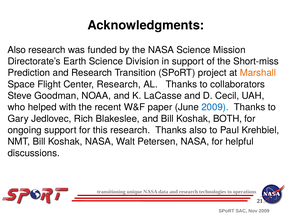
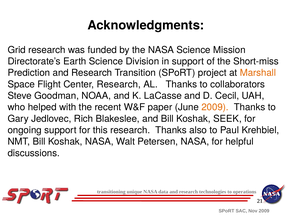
Also at (17, 50): Also -> Grid
2009 at (215, 107) colour: blue -> orange
BOTH: BOTH -> SEEK
